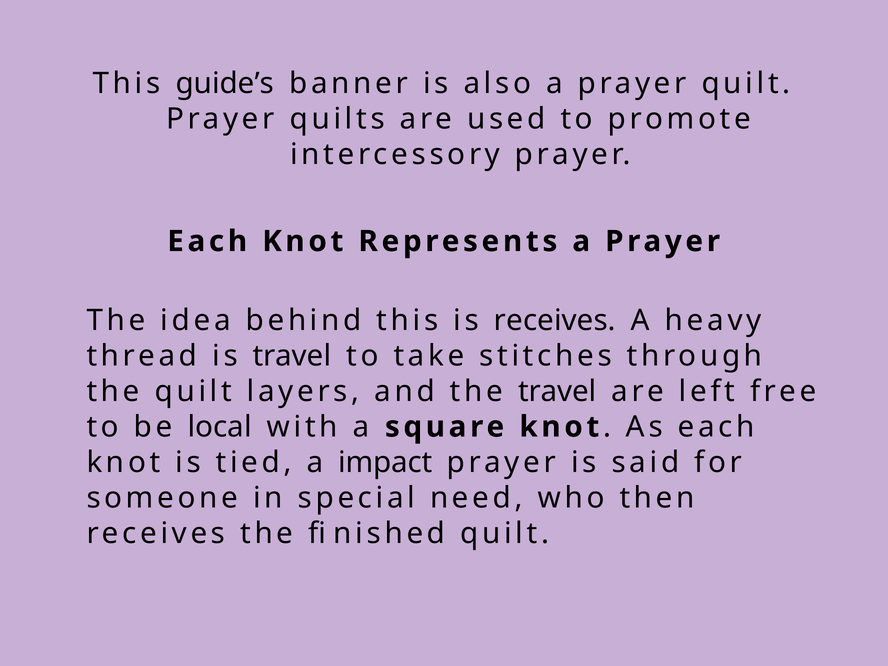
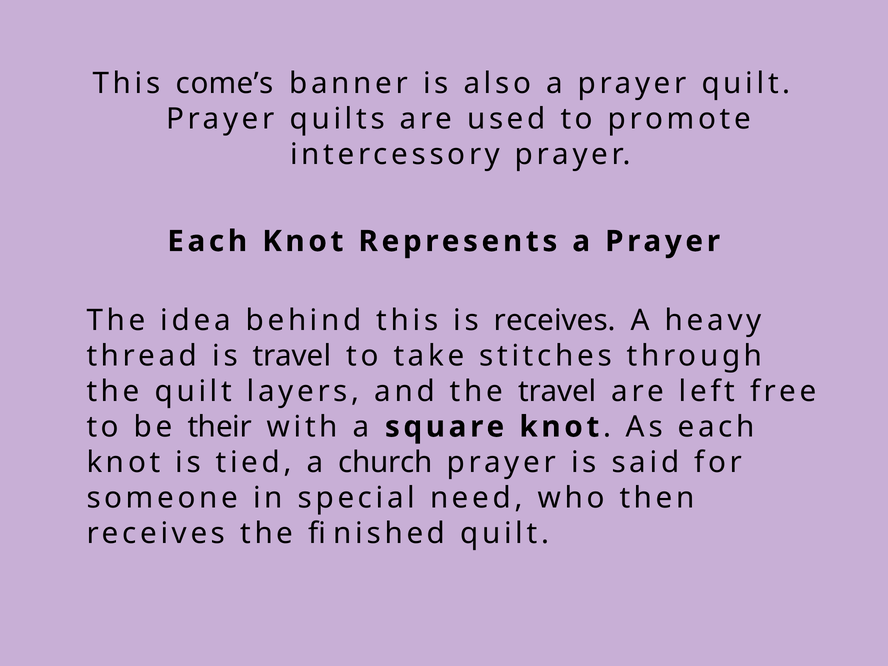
guide’s: guide’s -> come’s
local: local -> their
impact: impact -> church
